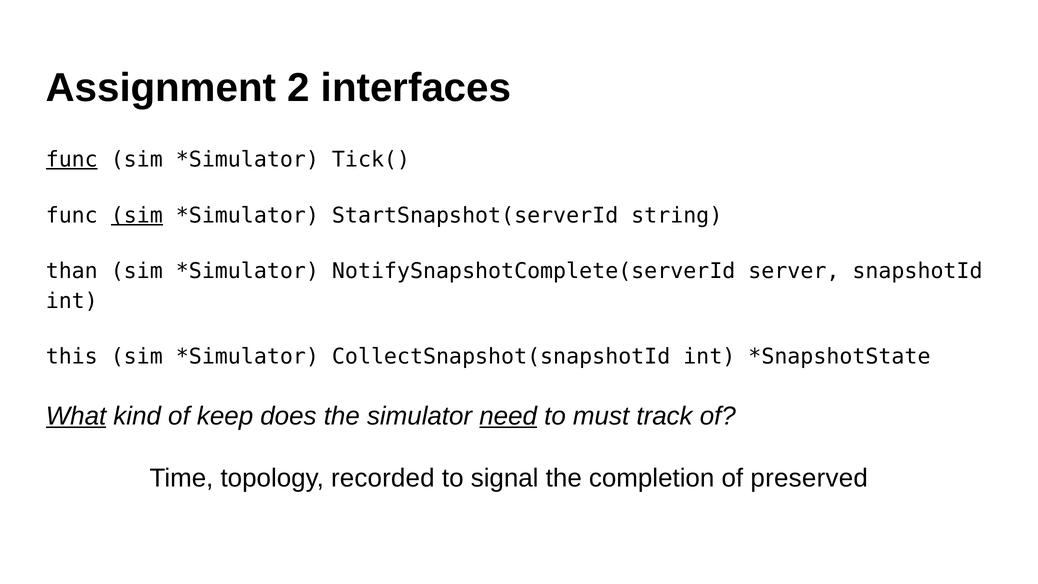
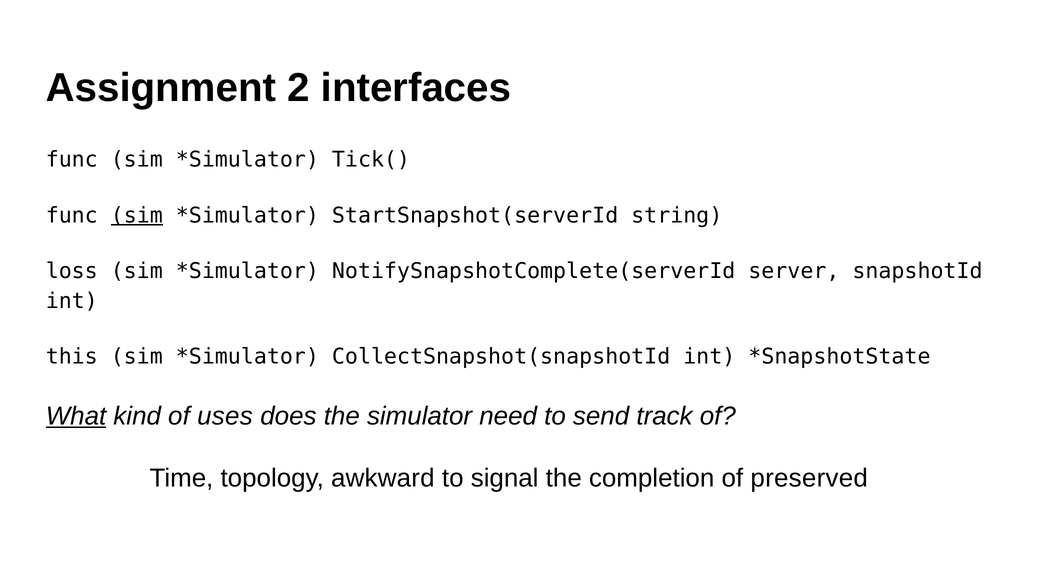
func at (72, 160) underline: present -> none
than: than -> loss
keep: keep -> uses
need underline: present -> none
must: must -> send
recorded: recorded -> awkward
